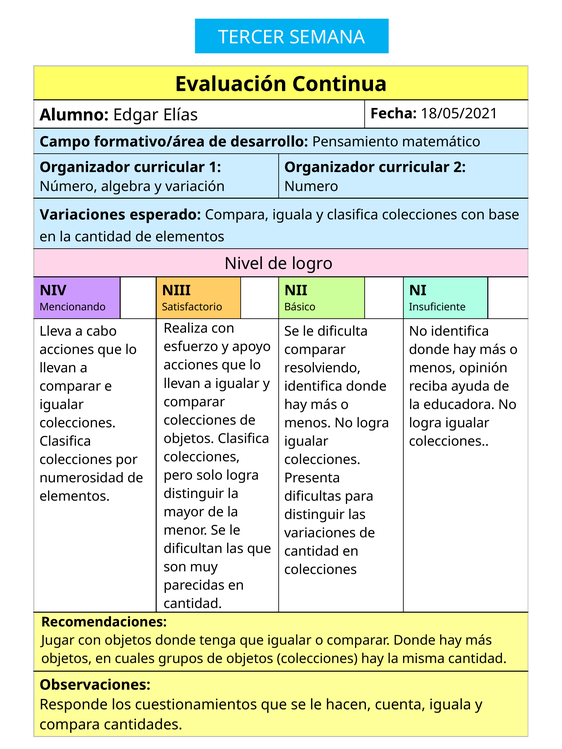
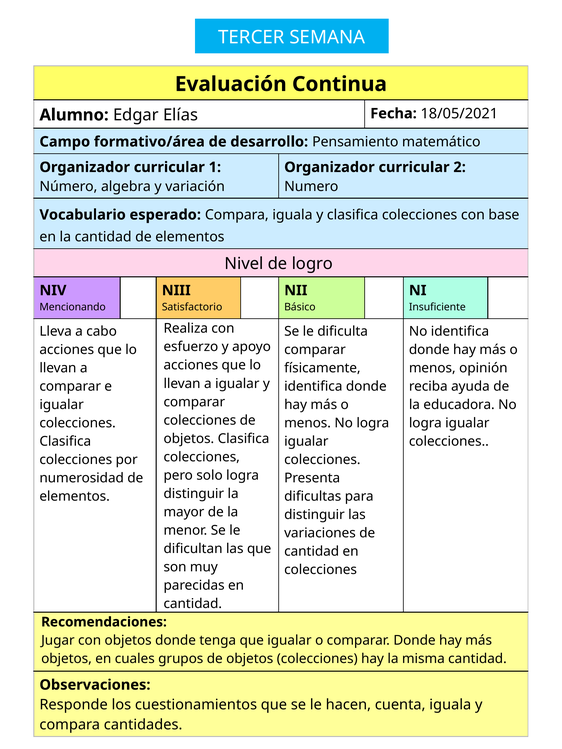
Variaciones at (83, 215): Variaciones -> Vocabulario
resolviendo: resolviendo -> físicamente
